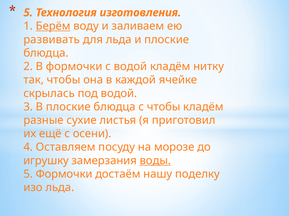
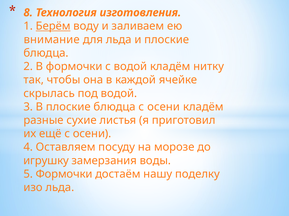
5 at (28, 13): 5 -> 8
развивать: развивать -> внимание
блюдца с чтобы: чтобы -> осени
воды underline: present -> none
